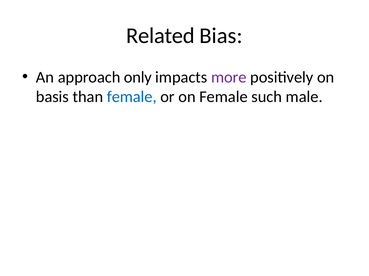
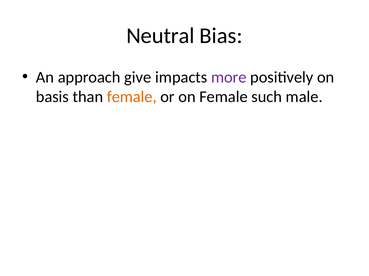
Related: Related -> Neutral
only: only -> give
female at (132, 97) colour: blue -> orange
